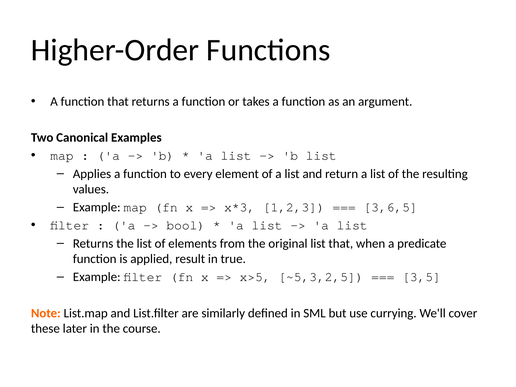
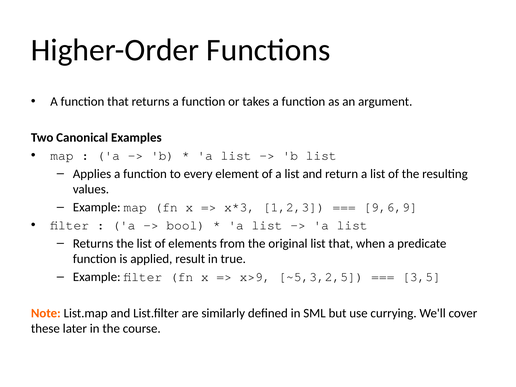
3,6,5: 3,6,5 -> 9,6,9
x>5: x>5 -> x>9
